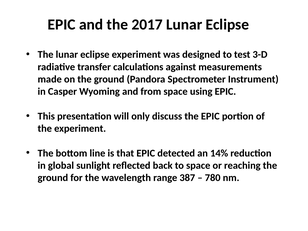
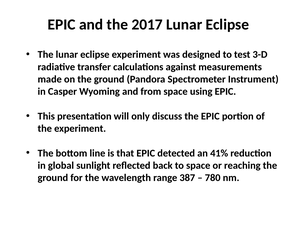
14%: 14% -> 41%
